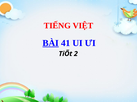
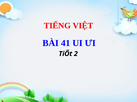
BÀI underline: present -> none
